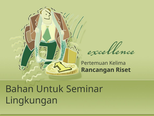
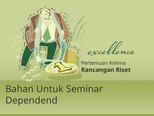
Lingkungan: Lingkungan -> Dependend
